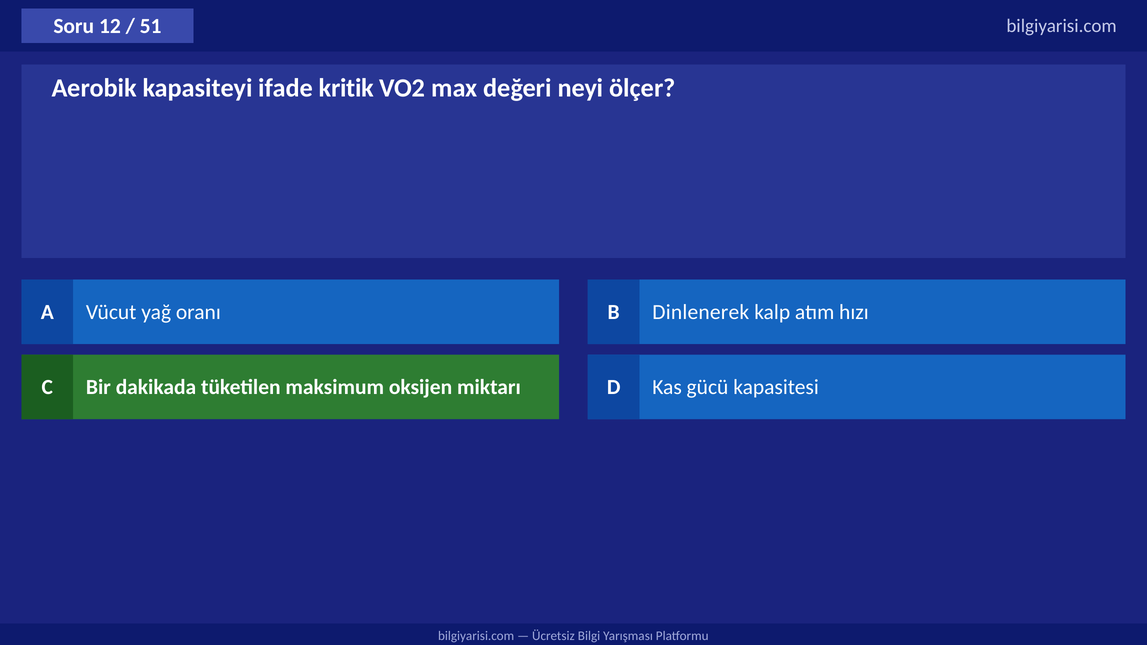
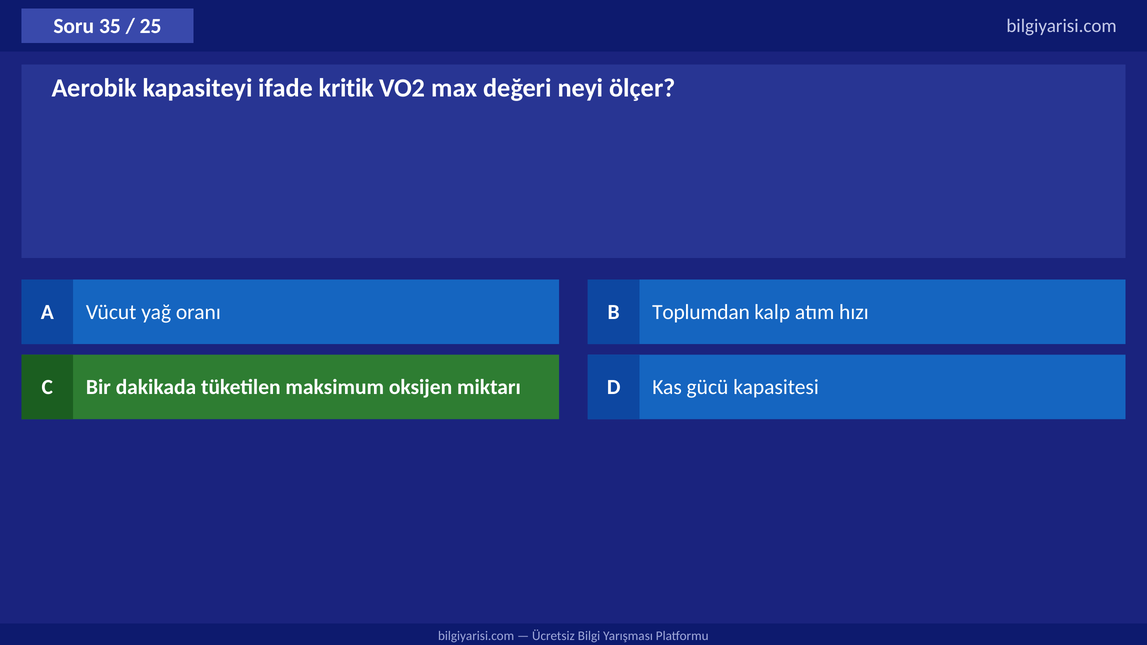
12: 12 -> 35
51: 51 -> 25
Dinlenerek: Dinlenerek -> Toplumdan
